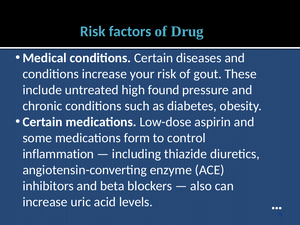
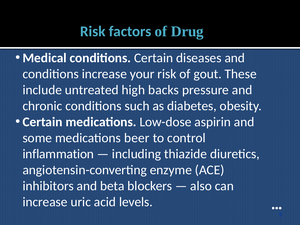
found: found -> backs
form: form -> beer
